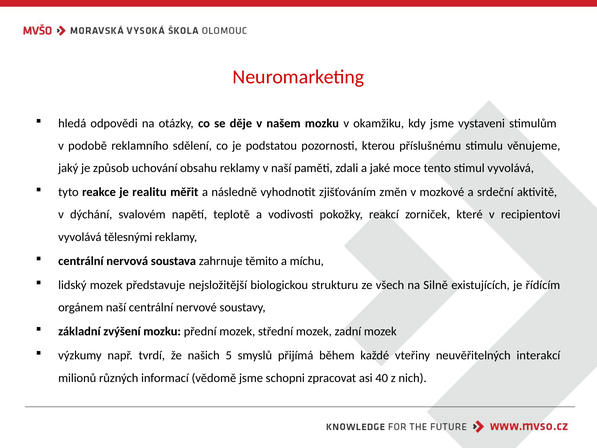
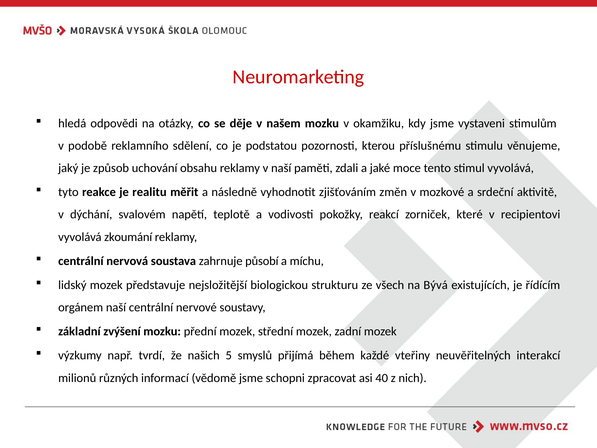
tělesnými: tělesnými -> zkoumání
těmito: těmito -> působí
Silně: Silně -> Bývá
